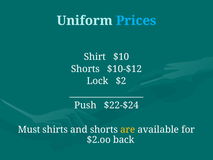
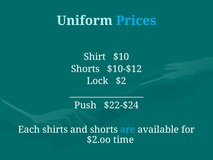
Must: Must -> Each
are colour: yellow -> light blue
back: back -> time
